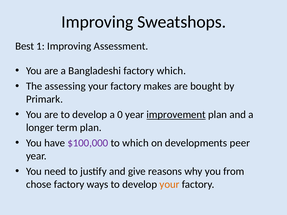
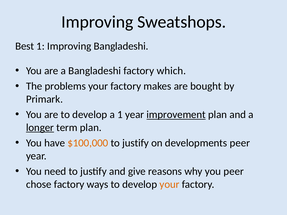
Improving Assessment: Assessment -> Bangladeshi
assessing: assessing -> problems
a 0: 0 -> 1
longer underline: none -> present
$100,000 colour: purple -> orange
which at (135, 143): which -> justify
you from: from -> peer
